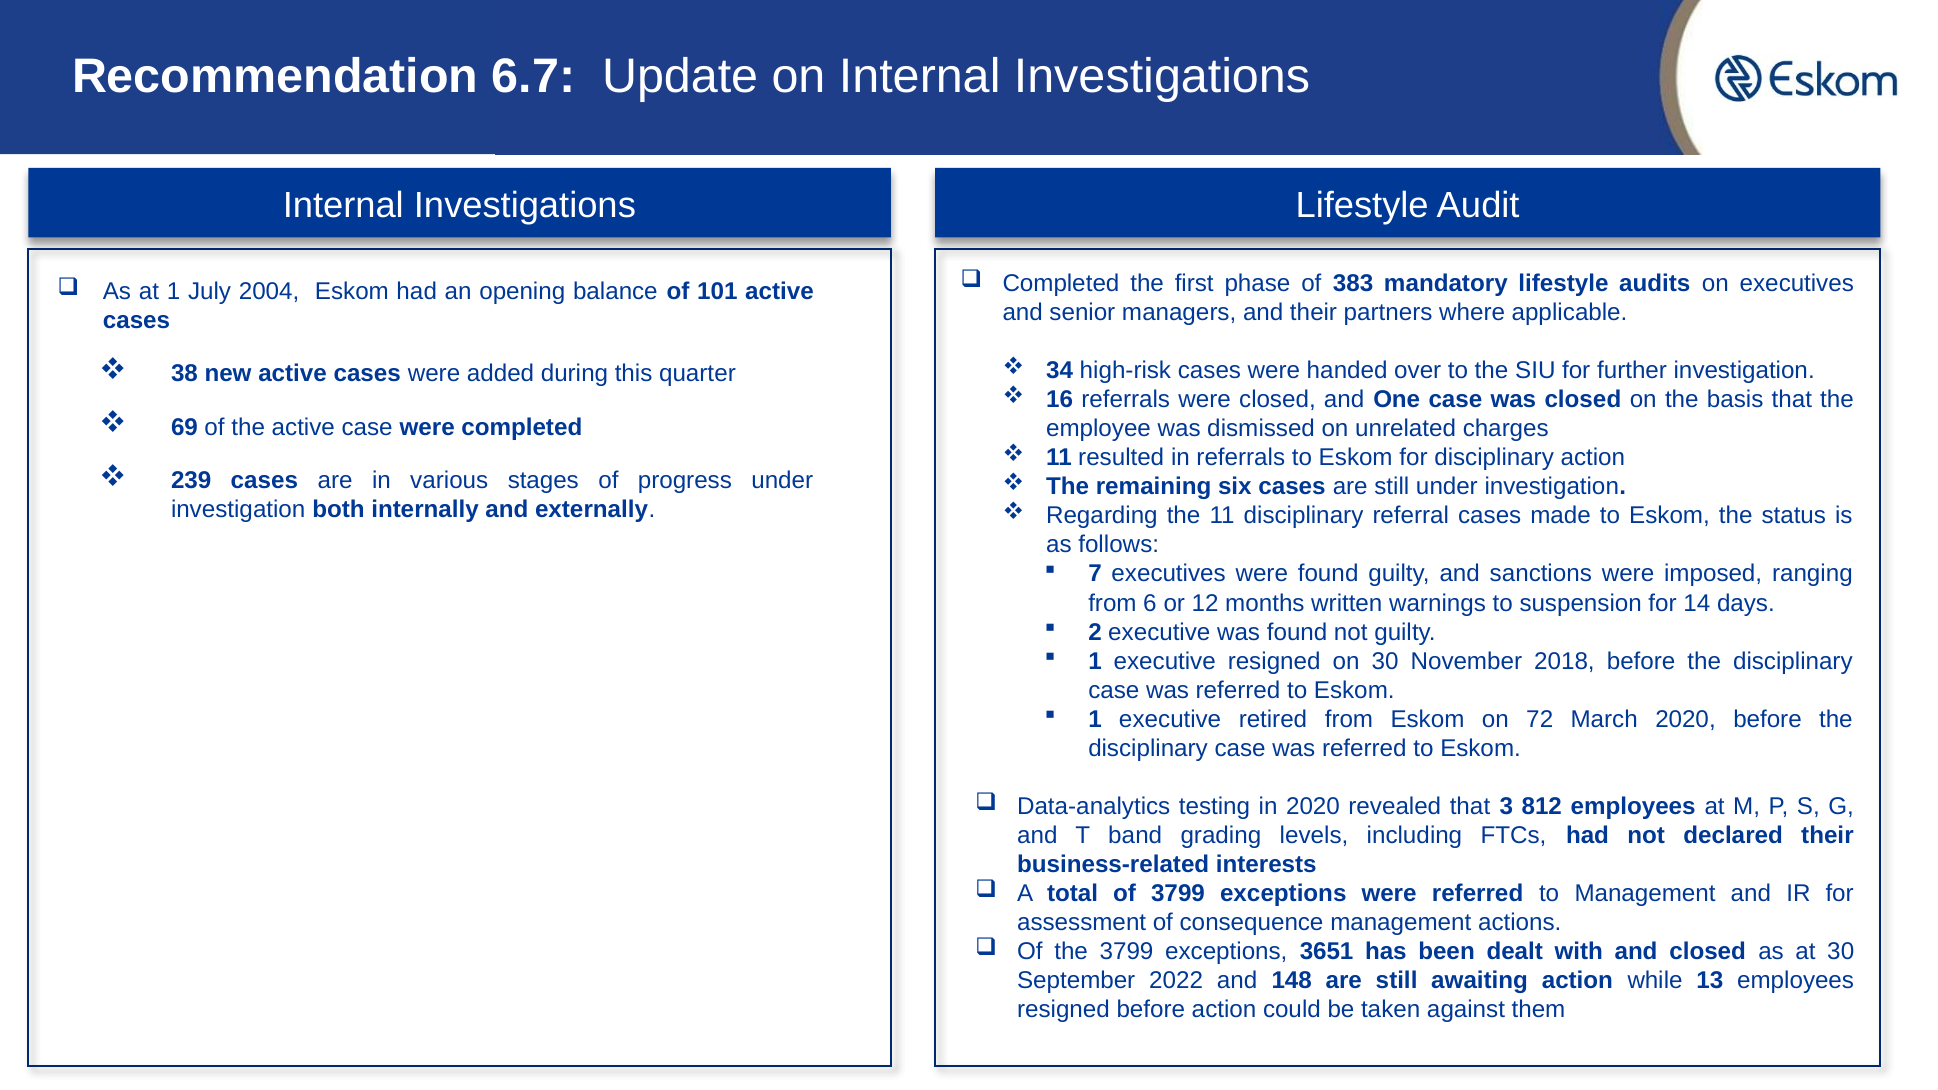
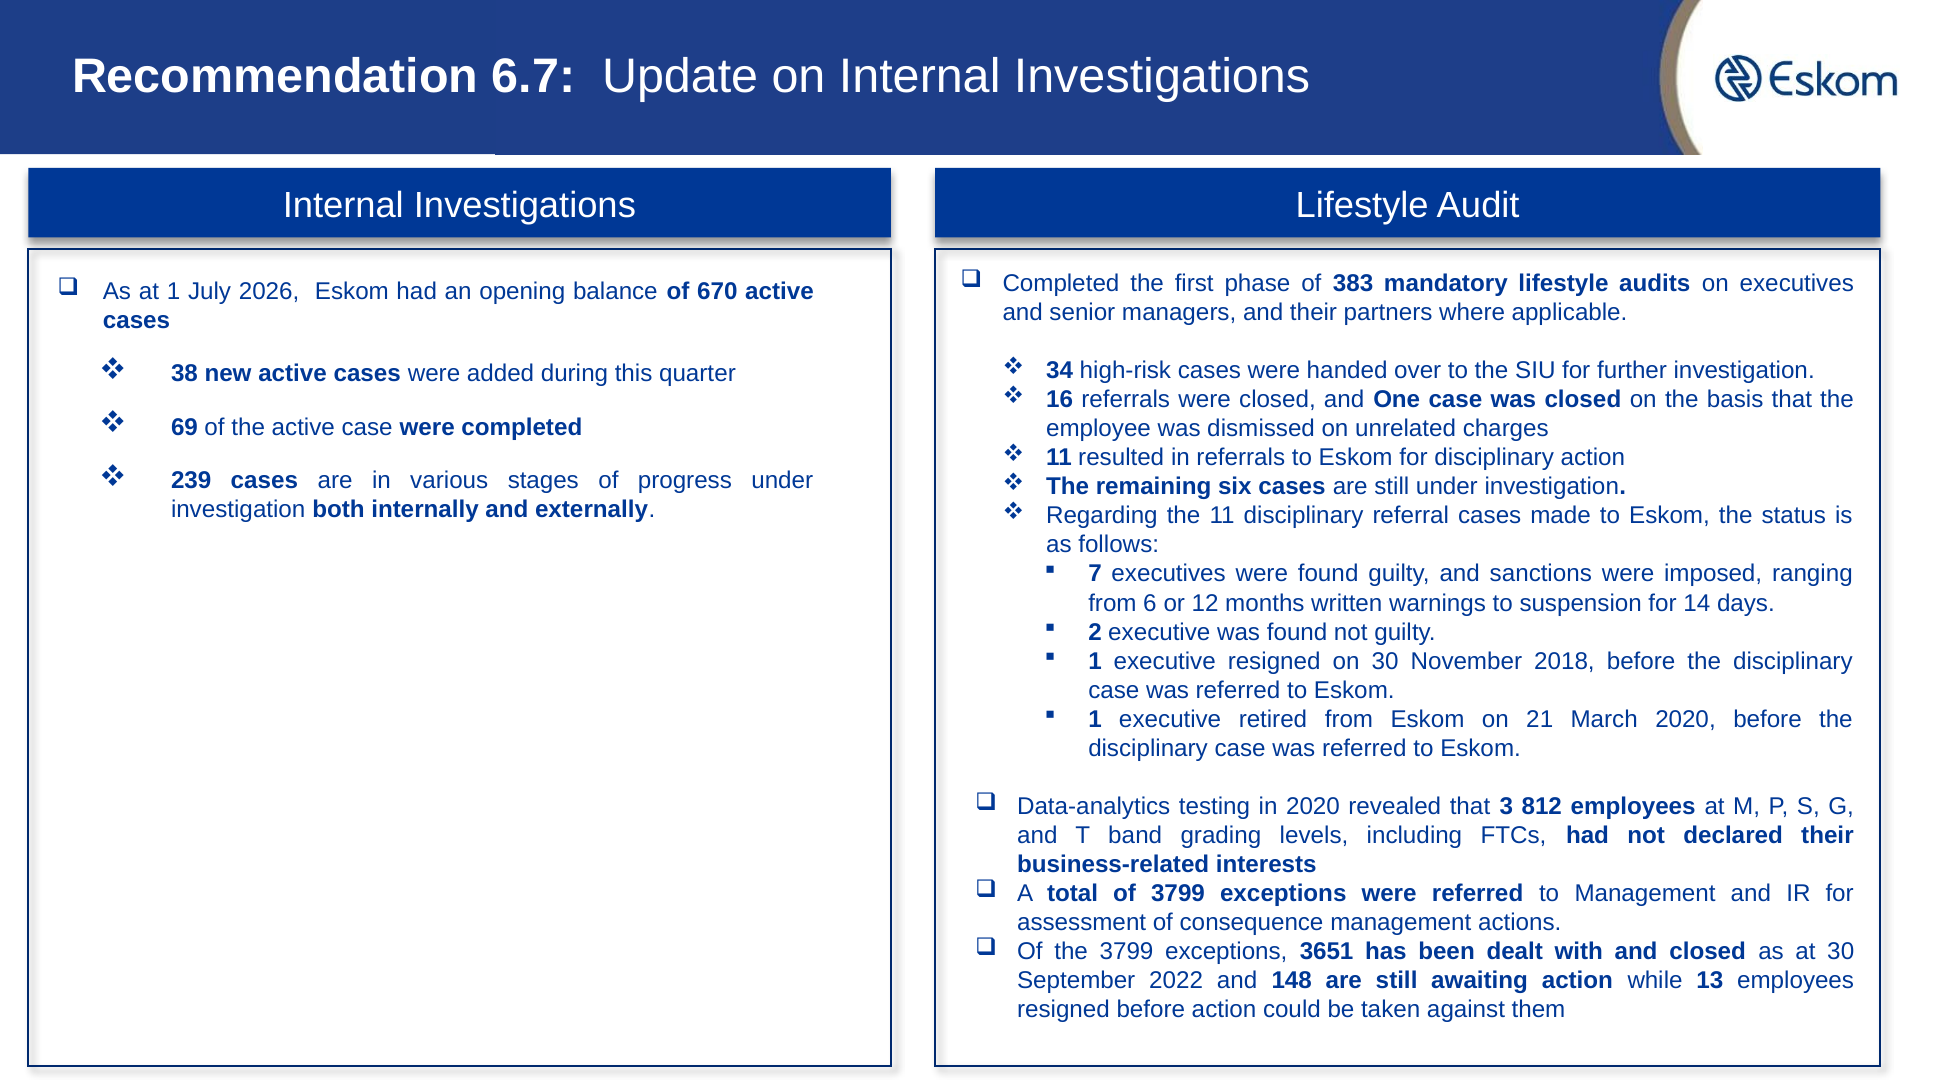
2004: 2004 -> 2026
101: 101 -> 670
72: 72 -> 21
